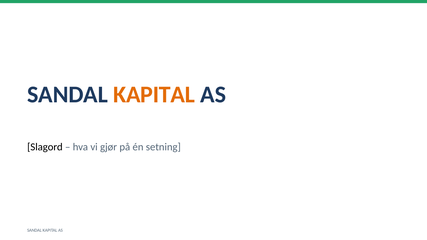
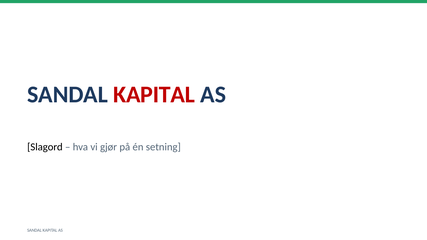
KAPITAL at (154, 95) colour: orange -> red
